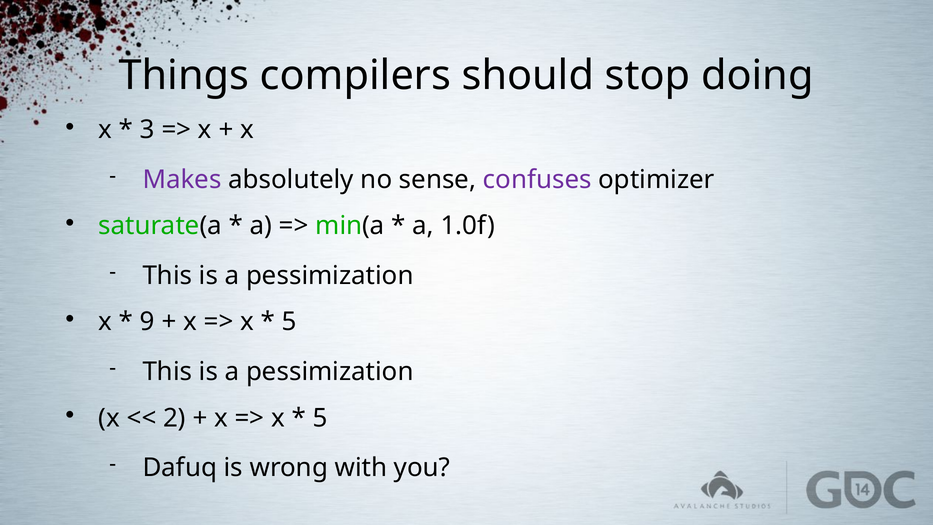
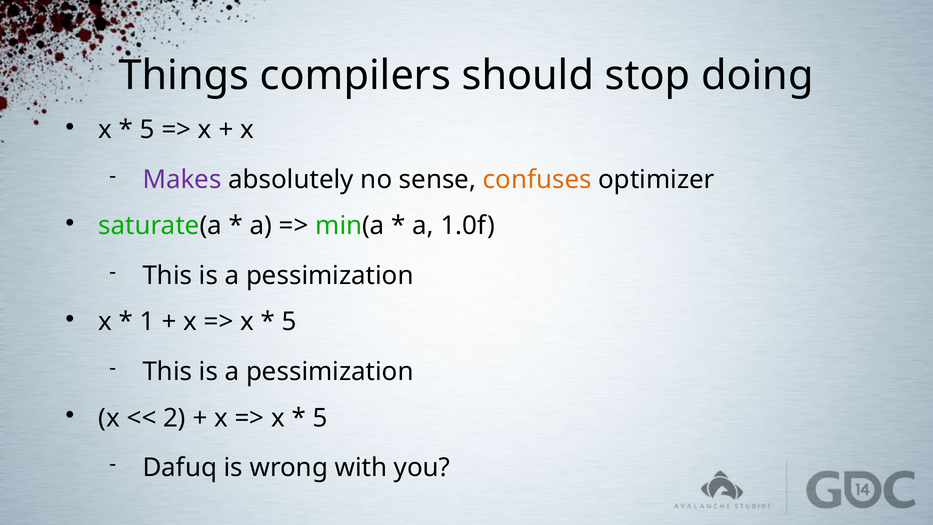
3 at (147, 130): 3 -> 5
confuses colour: purple -> orange
9: 9 -> 1
